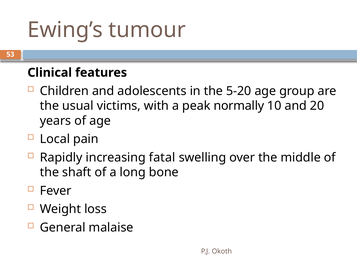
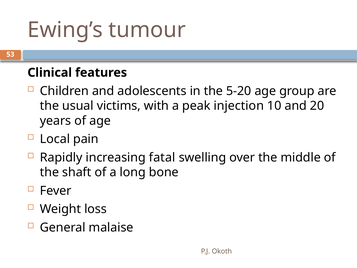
normally: normally -> injection
